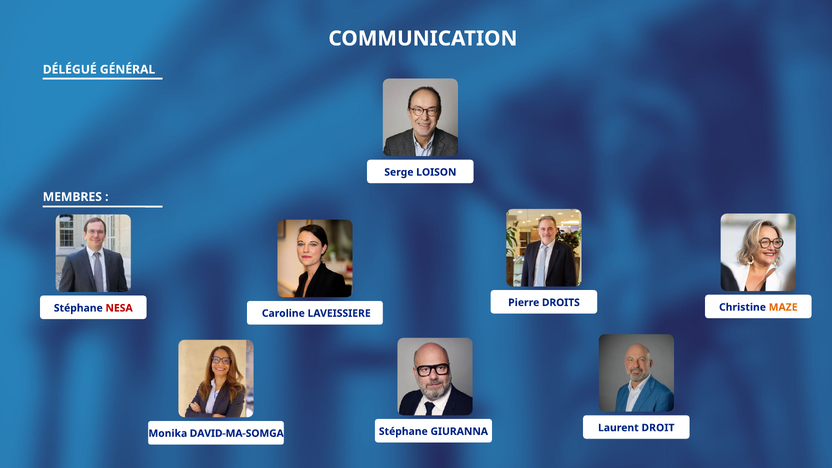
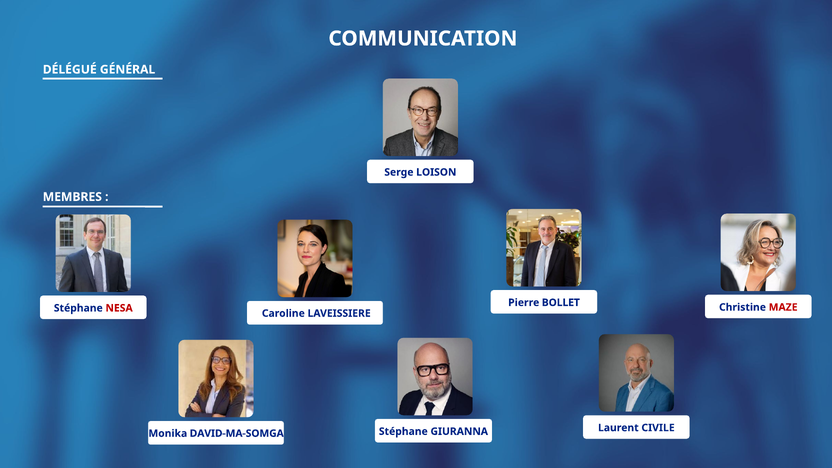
DROITS: DROITS -> BOLLET
MAZE colour: orange -> red
DROIT: DROIT -> CIVILE
